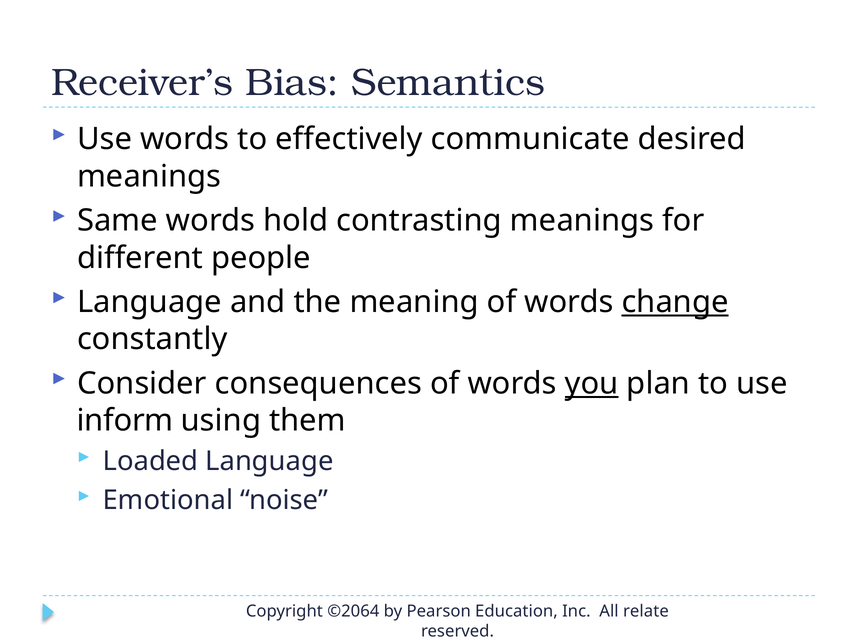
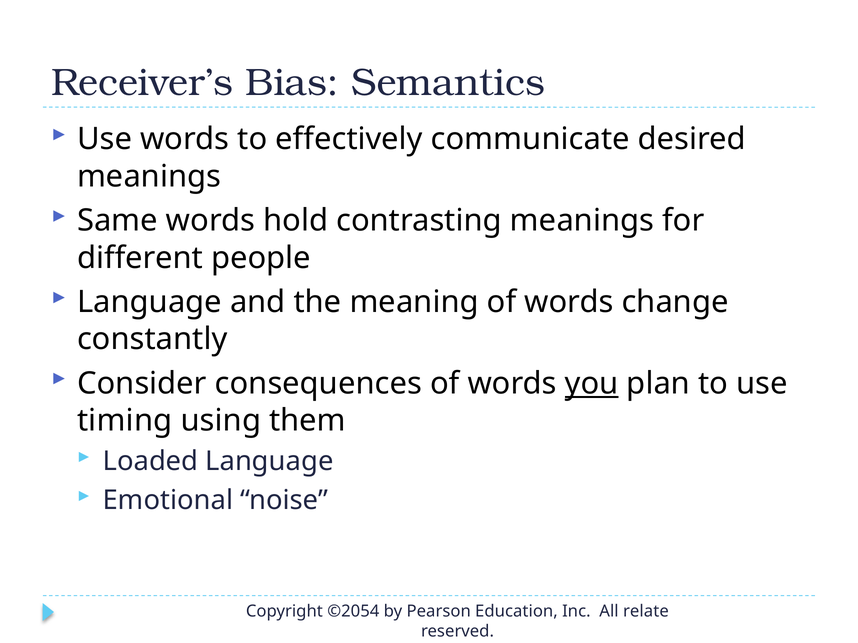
change underline: present -> none
inform: inform -> timing
©2064: ©2064 -> ©2054
